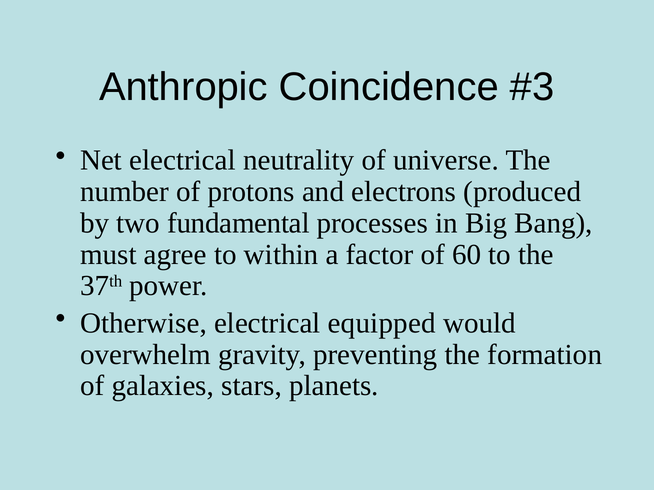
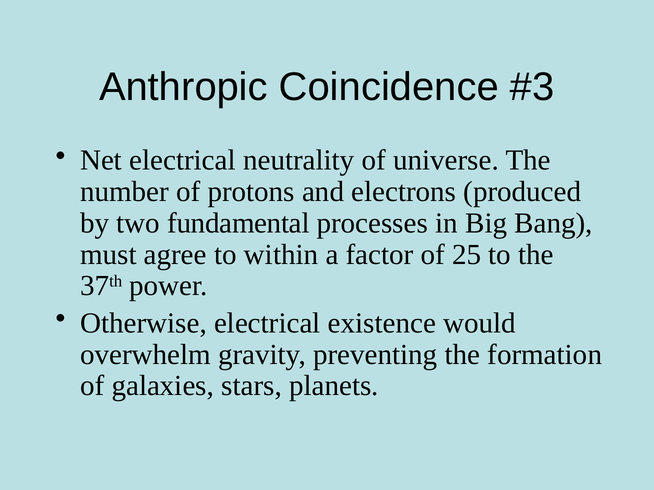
60: 60 -> 25
equipped: equipped -> existence
